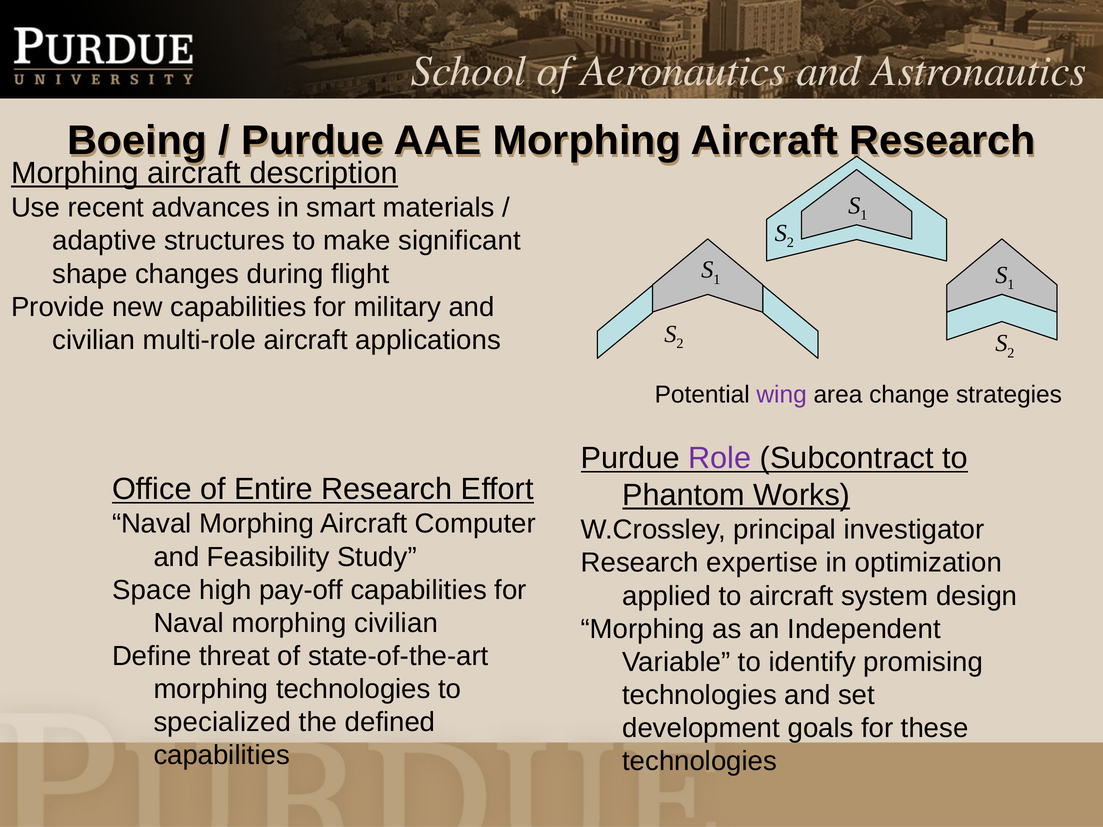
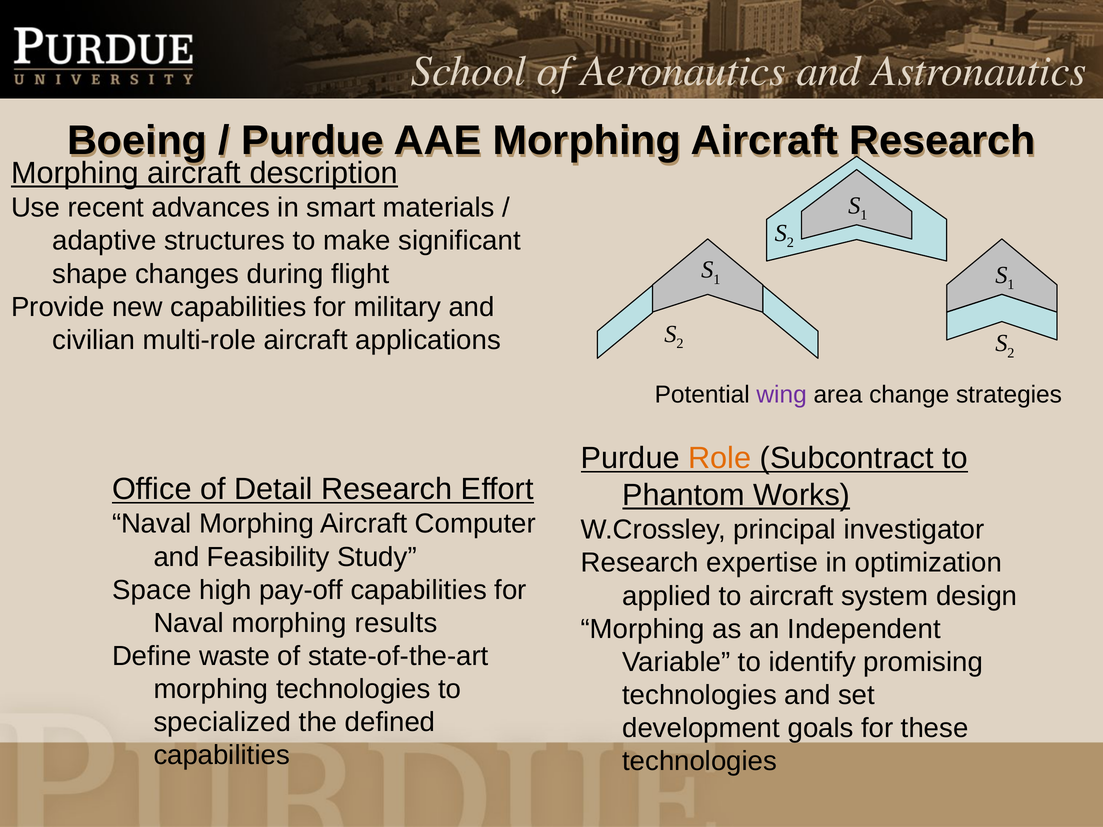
Role colour: purple -> orange
Entire: Entire -> Detail
morphing civilian: civilian -> results
threat: threat -> waste
